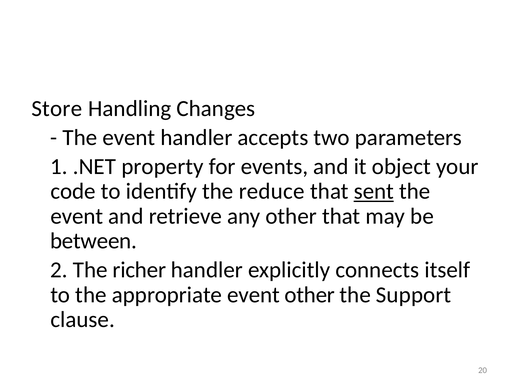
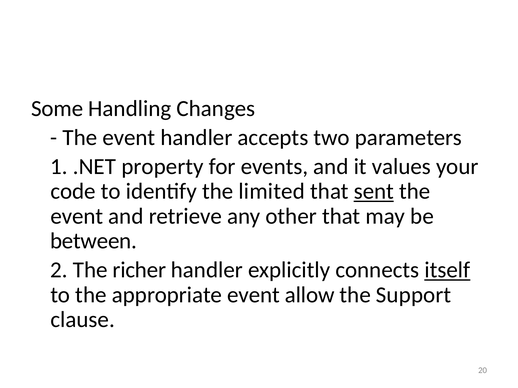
Store: Store -> Some
object: object -> values
reduce: reduce -> limited
itself underline: none -> present
event other: other -> allow
